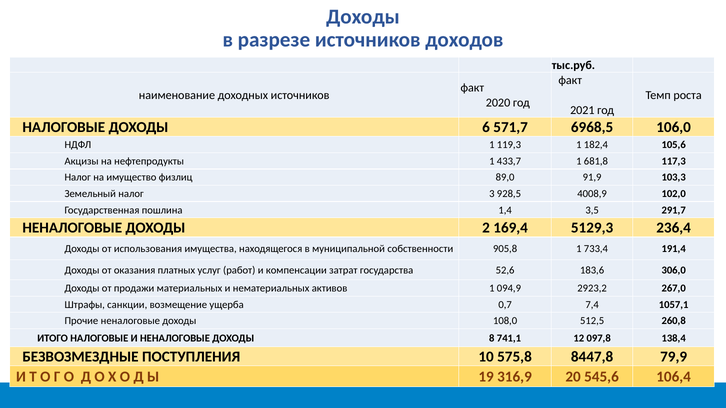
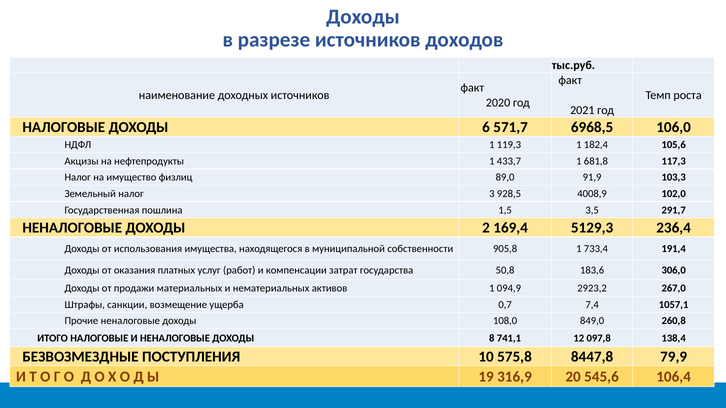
1,4: 1,4 -> 1,5
52,6: 52,6 -> 50,8
512,5: 512,5 -> 849,0
